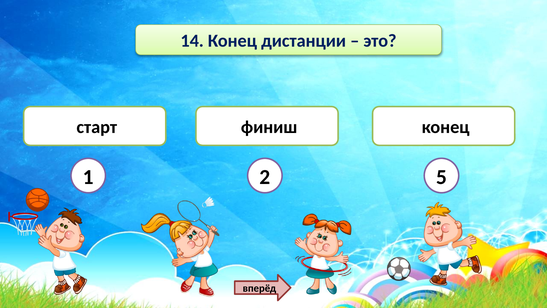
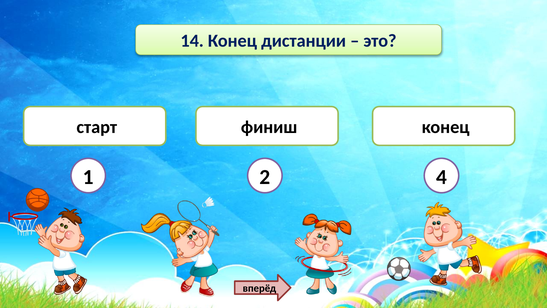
5: 5 -> 4
